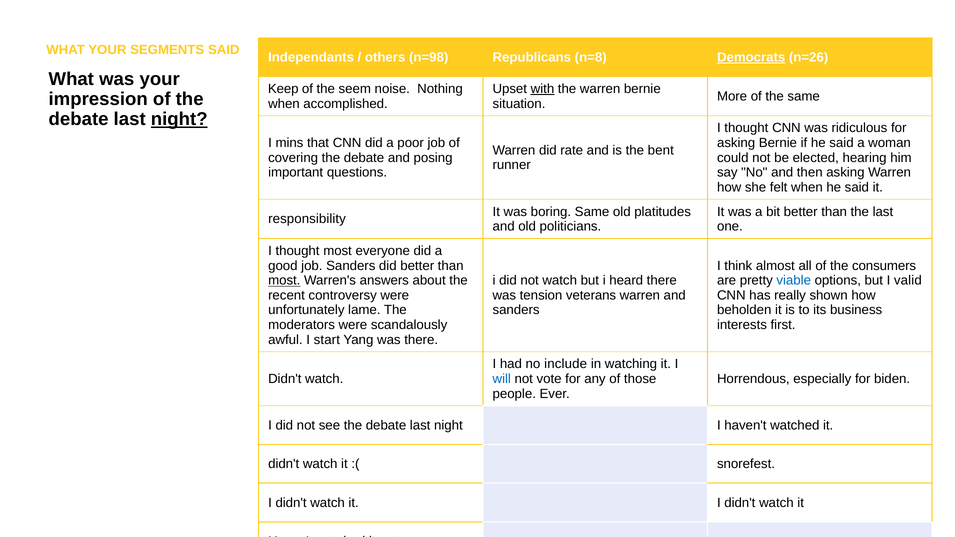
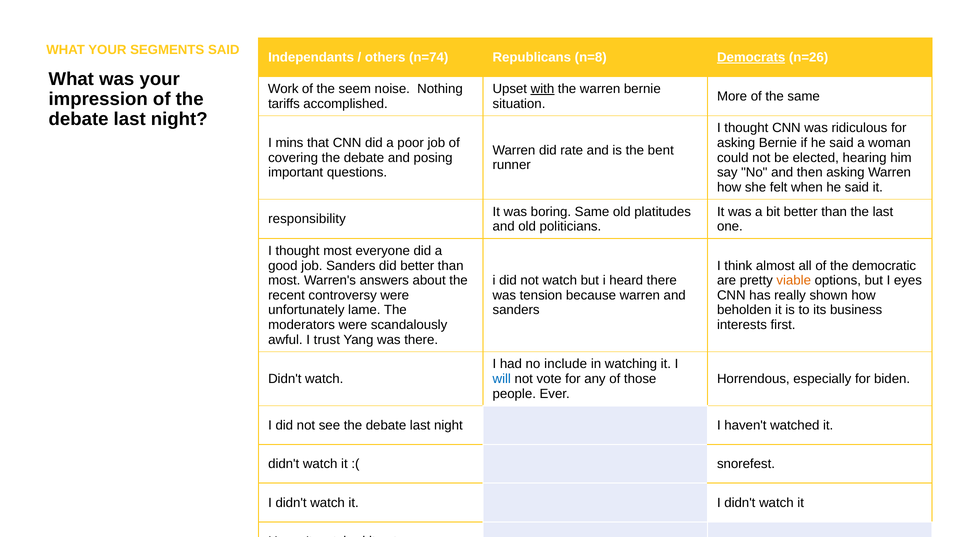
n=98: n=98 -> n=74
Keep: Keep -> Work
when at (284, 104): when -> tariffs
night at (179, 119) underline: present -> none
consumers: consumers -> democratic
most at (284, 281) underline: present -> none
viable colour: blue -> orange
valid: valid -> eyes
veterans: veterans -> because
start: start -> trust
